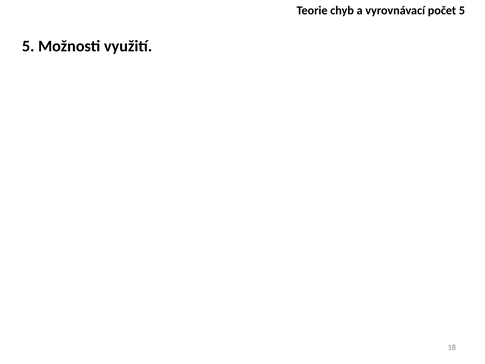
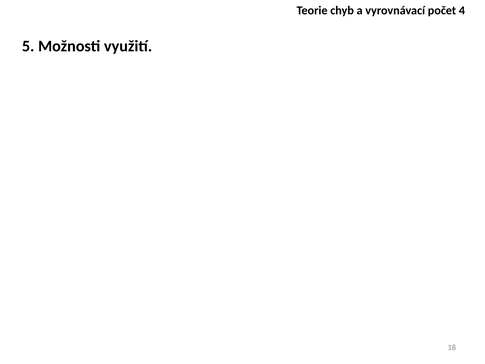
počet 5: 5 -> 4
